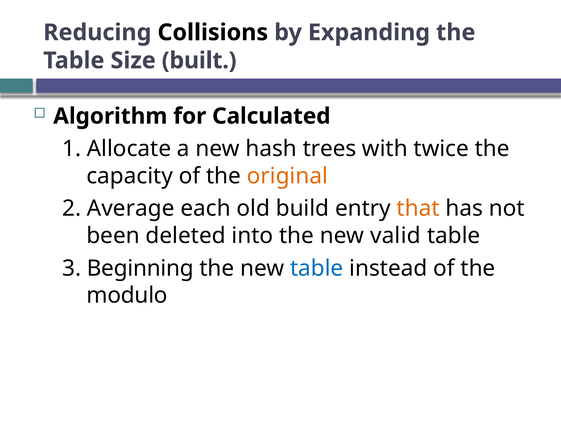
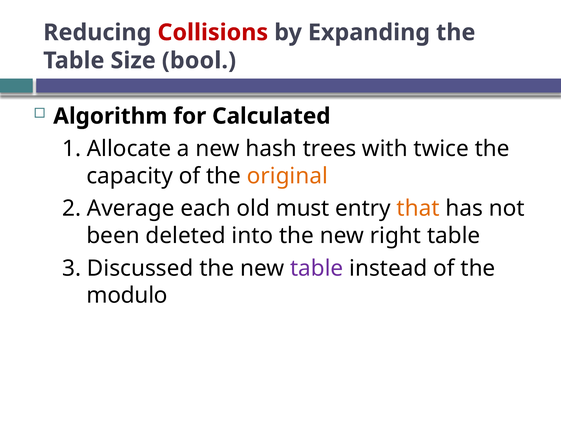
Collisions colour: black -> red
built: built -> bool
build: build -> must
valid: valid -> right
Beginning: Beginning -> Discussed
table at (317, 268) colour: blue -> purple
